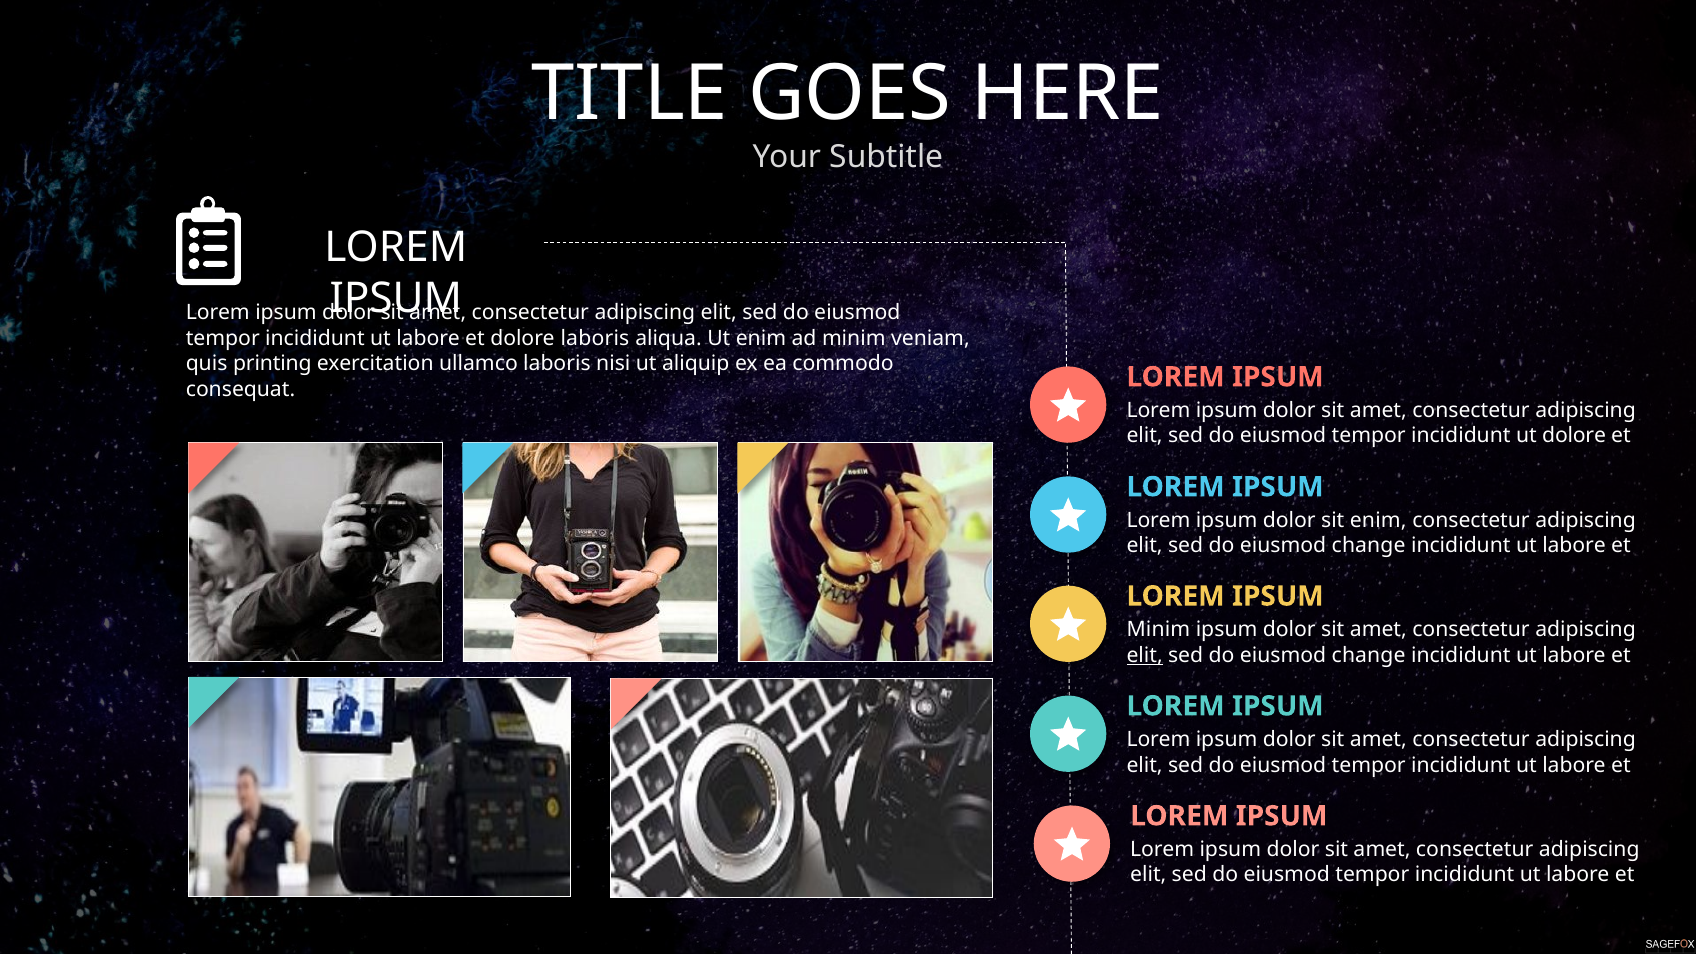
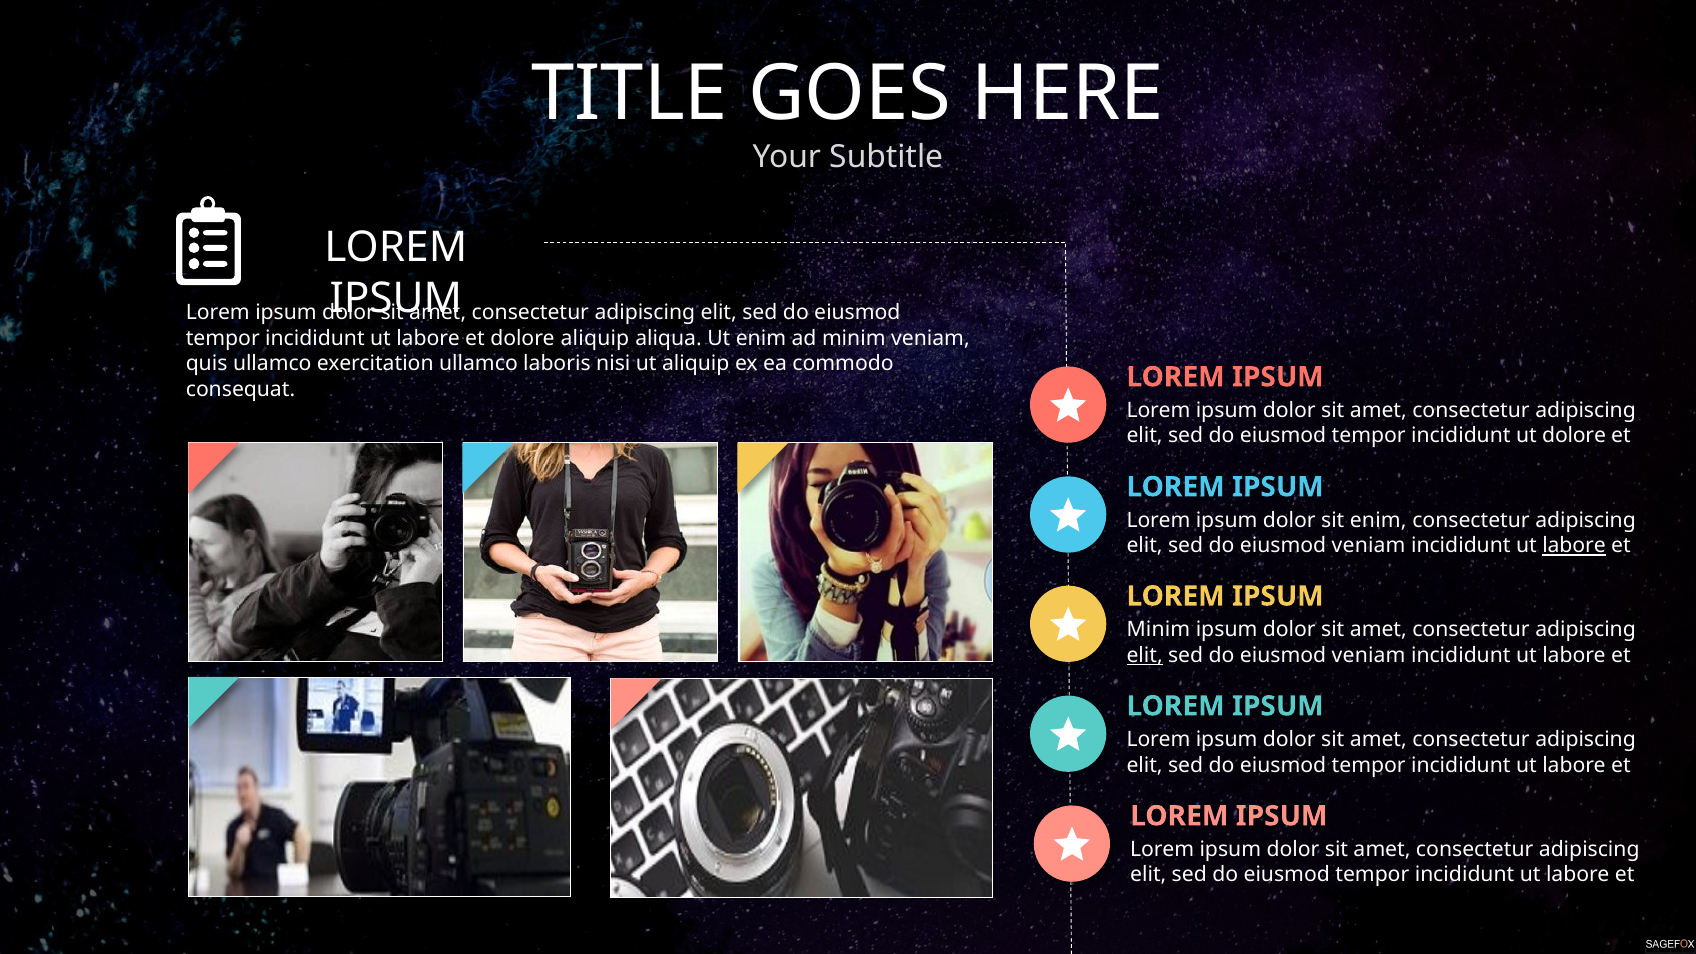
dolore laboris: laboris -> aliquip
quis printing: printing -> ullamco
change at (1369, 546): change -> veniam
labore at (1574, 546) underline: none -> present
change at (1369, 655): change -> veniam
